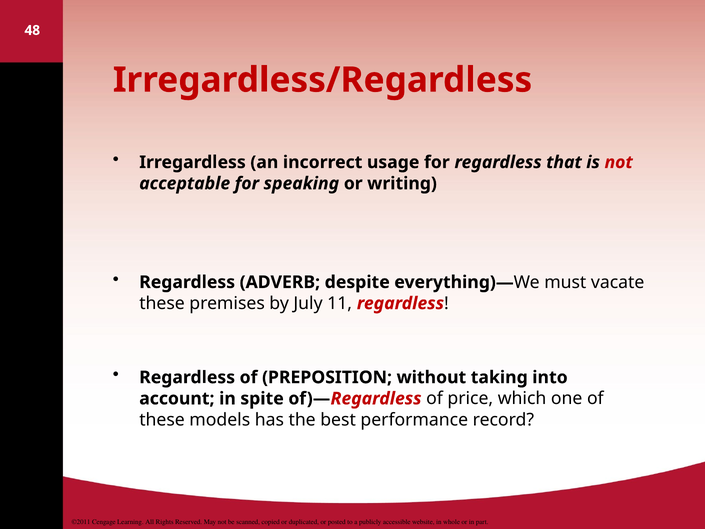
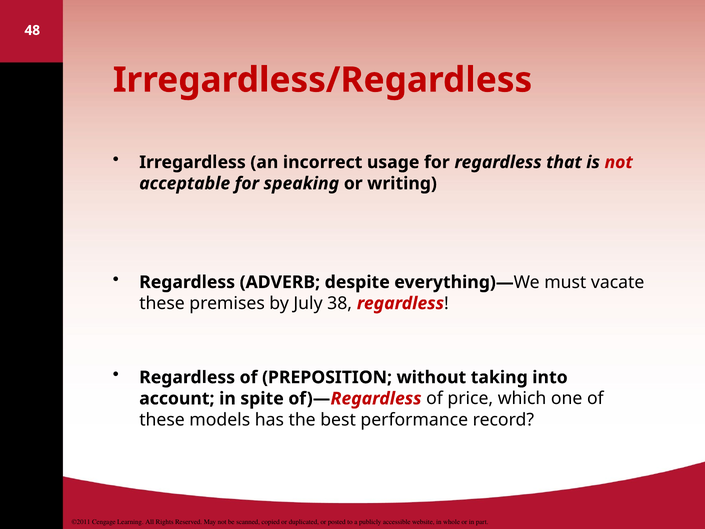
11: 11 -> 38
